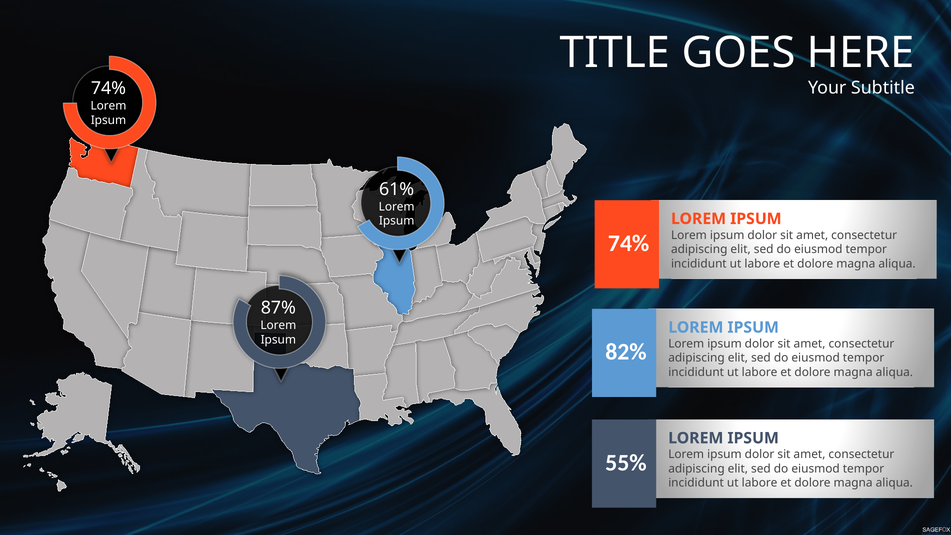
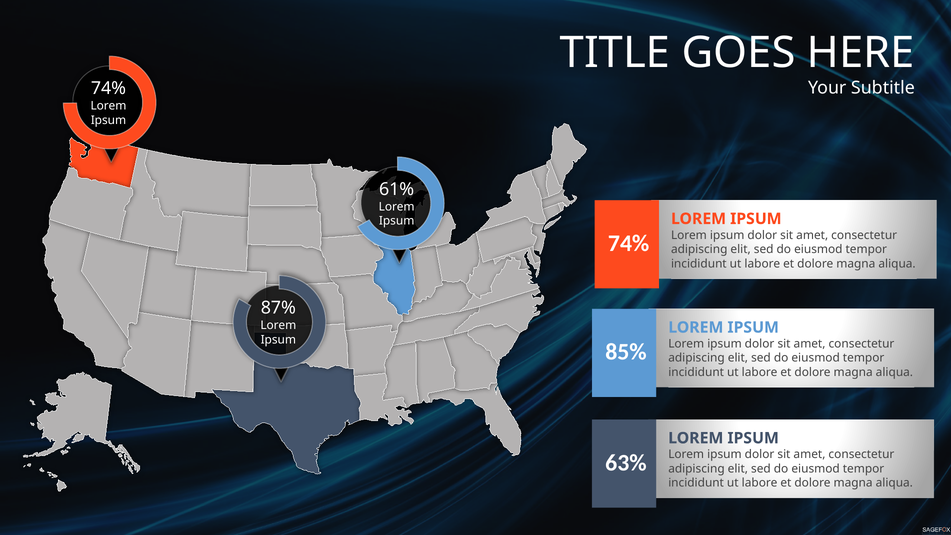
82%: 82% -> 85%
55%: 55% -> 63%
